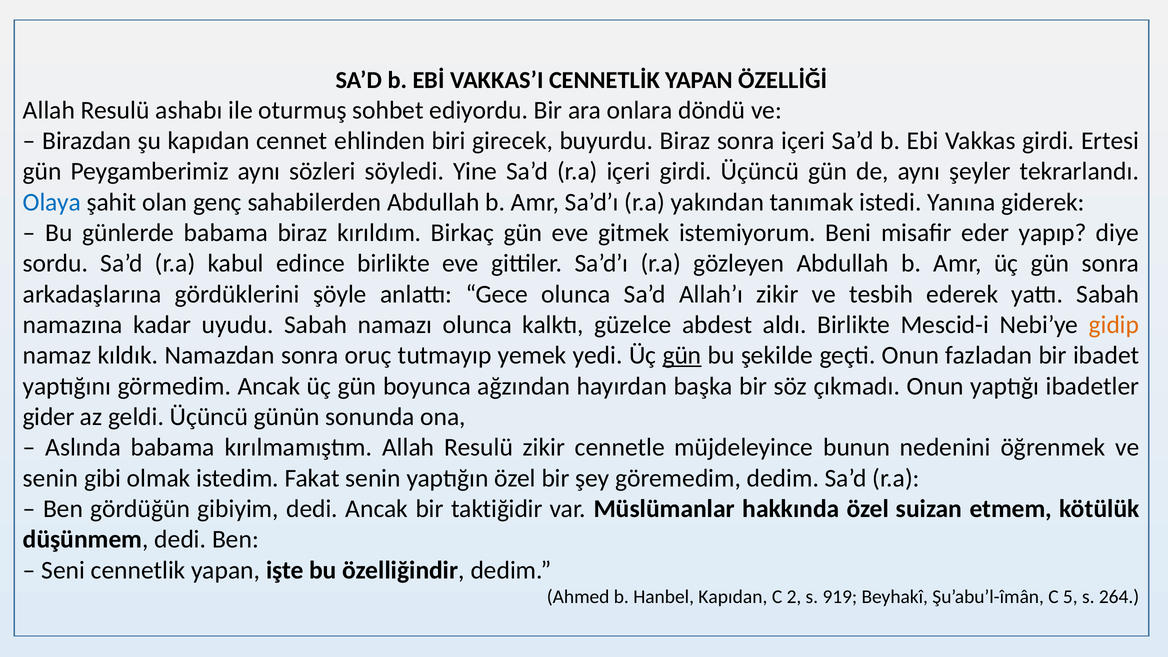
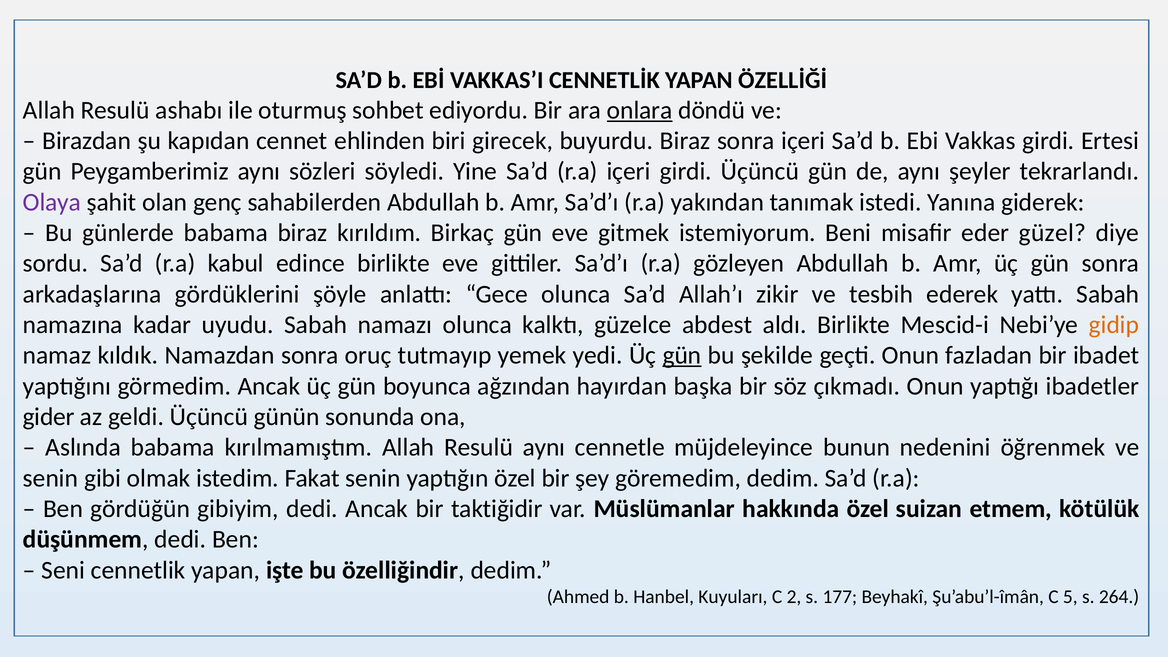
onlara underline: none -> present
Olaya colour: blue -> purple
yapıp: yapıp -> güzel
Resulü zikir: zikir -> aynı
Hanbel Kapıdan: Kapıdan -> Kuyuları
919: 919 -> 177
